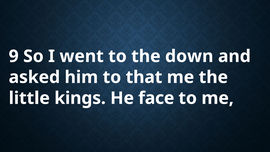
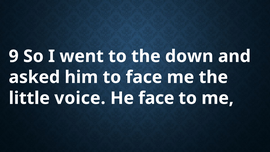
to that: that -> face
kings: kings -> voice
